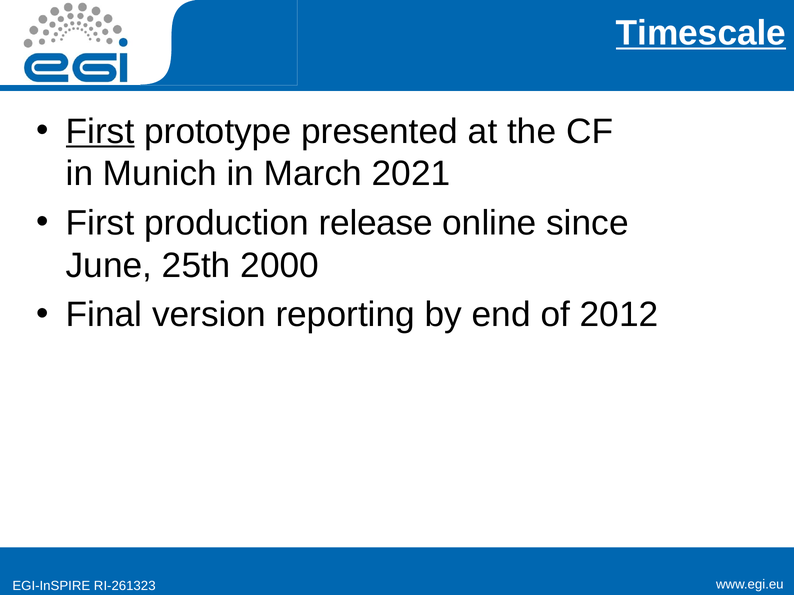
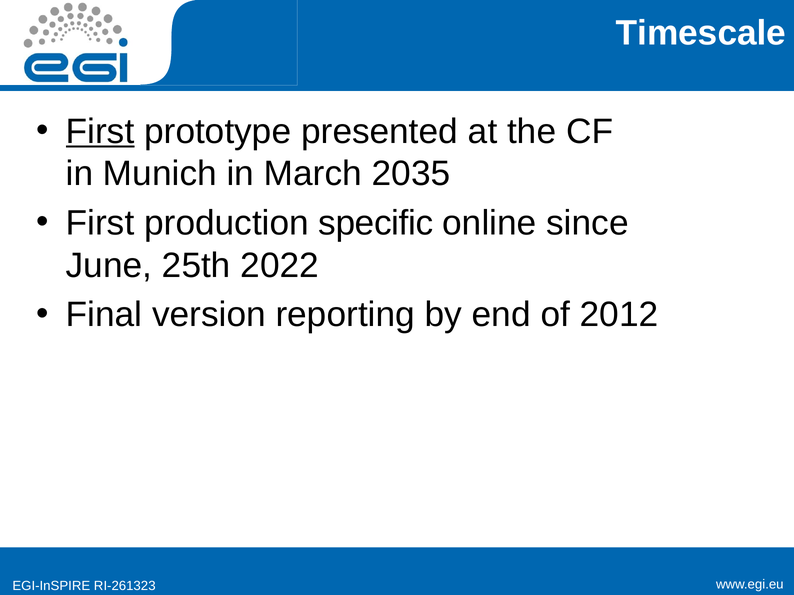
Timescale underline: present -> none
2021: 2021 -> 2035
release: release -> specific
2000: 2000 -> 2022
